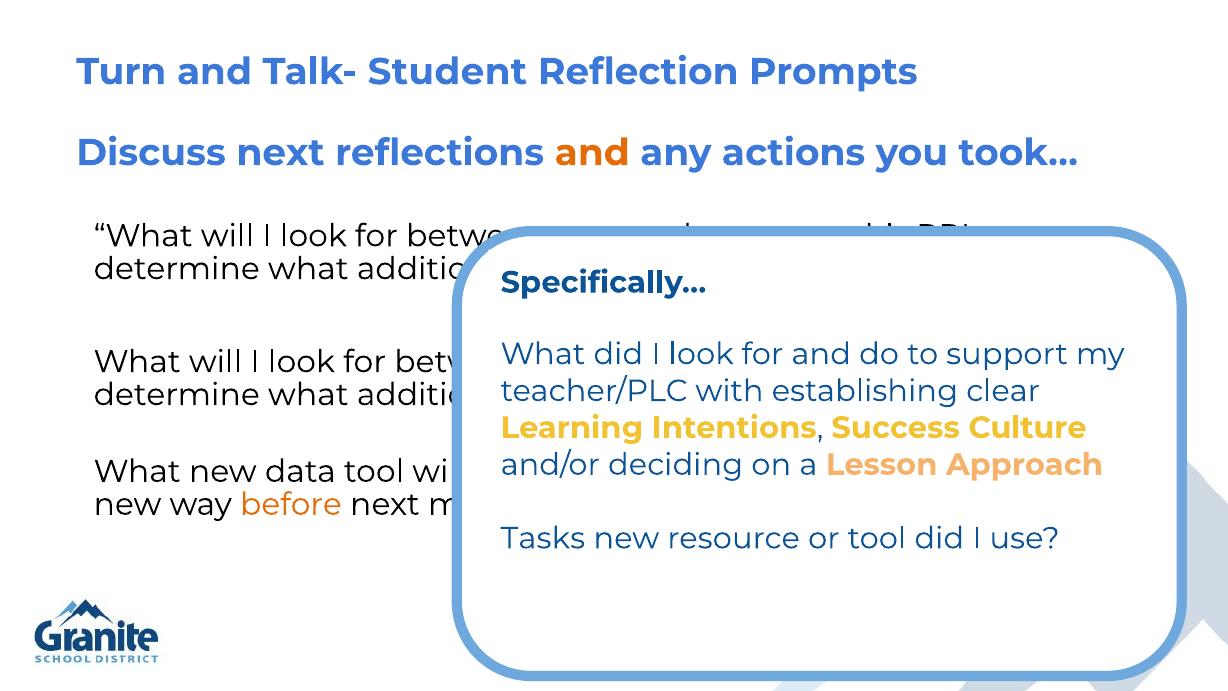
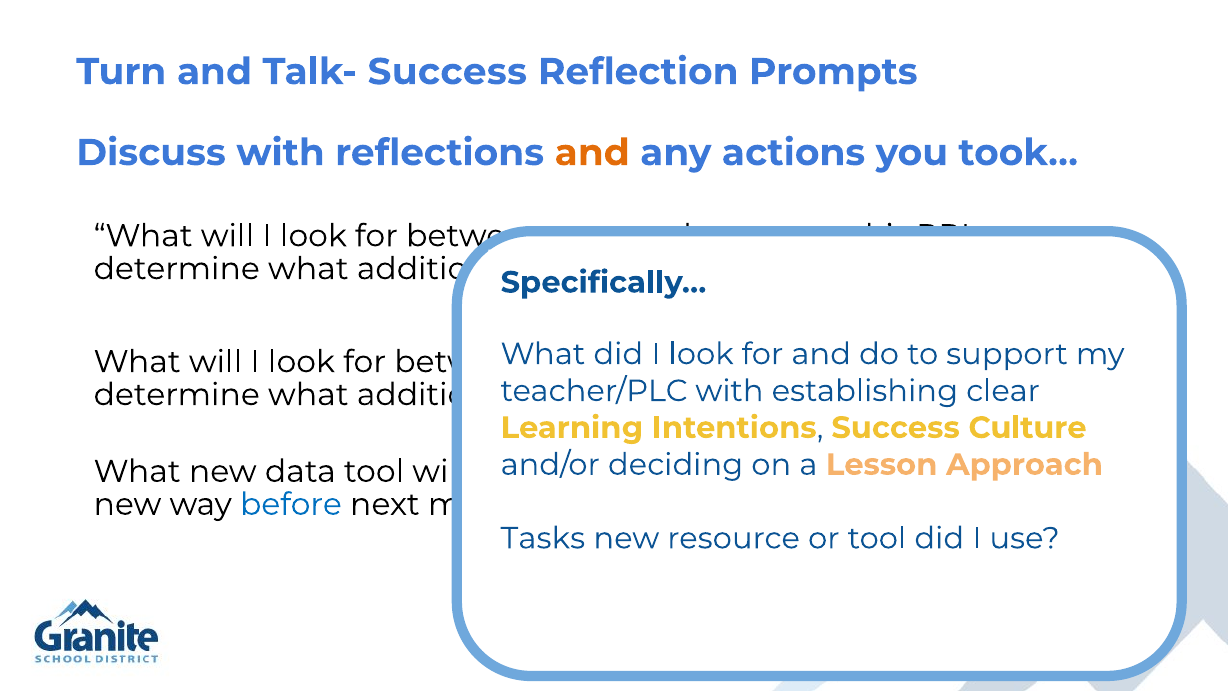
Talk- Student: Student -> Success
Discuss next: next -> with
before colour: orange -> blue
